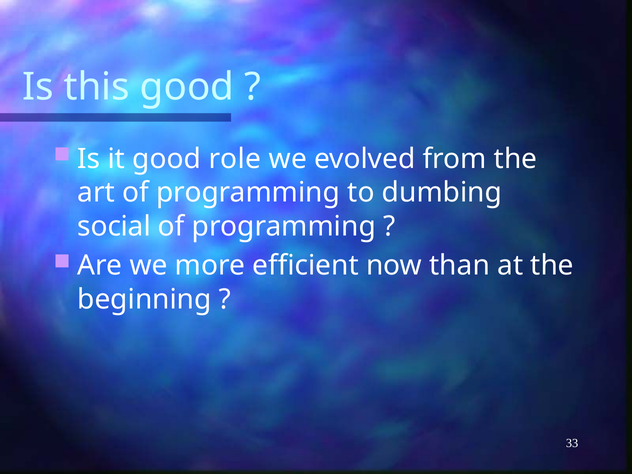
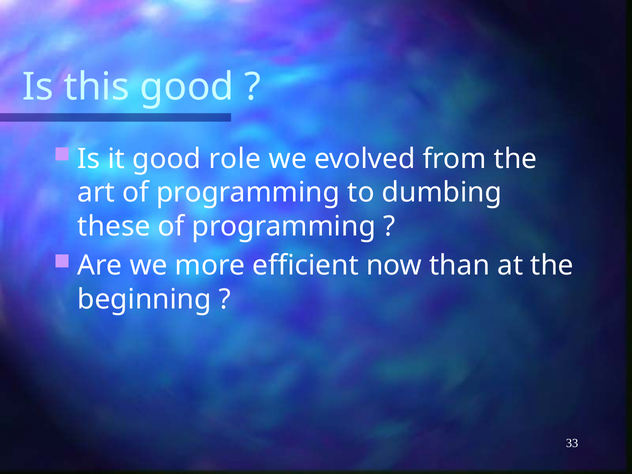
social: social -> these
